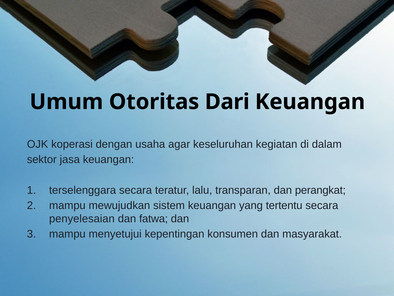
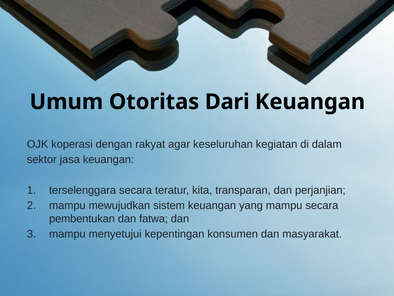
usaha: usaha -> rakyat
lalu: lalu -> kita
perangkat: perangkat -> perjanjian
yang tertentu: tertentu -> mampu
penyelesaian: penyelesaian -> pembentukan
